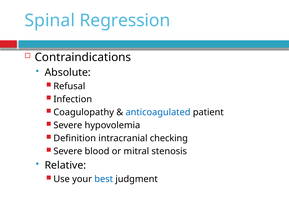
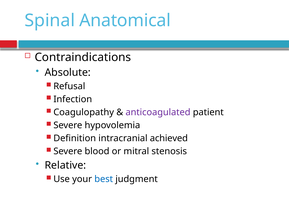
Regression: Regression -> Anatomical
anticoagulated colour: blue -> purple
checking: checking -> achieved
